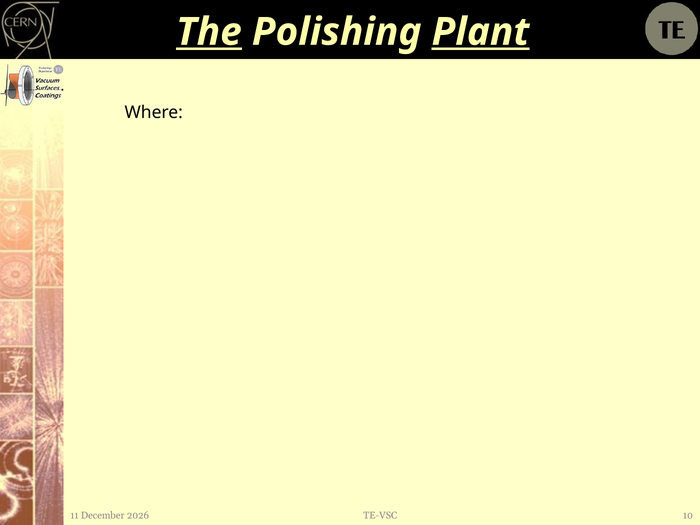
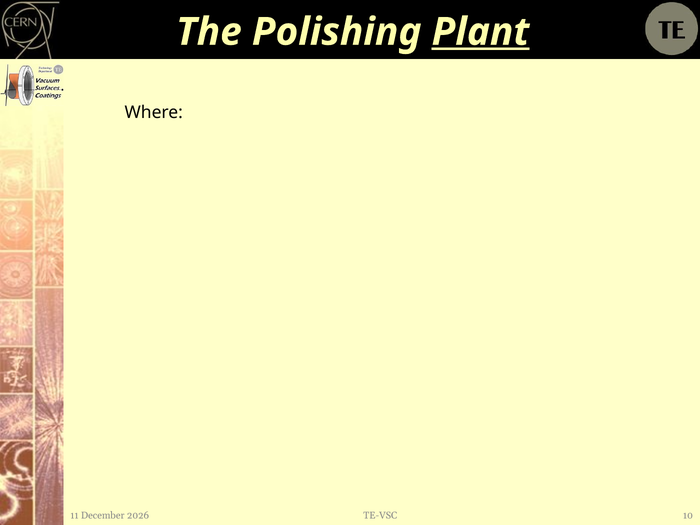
The underline: present -> none
